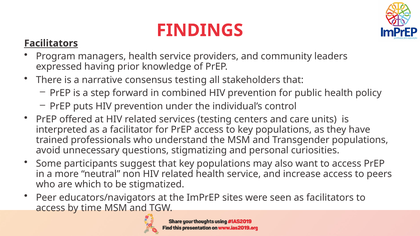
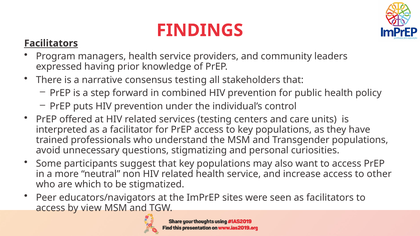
peers: peers -> other
time: time -> view
